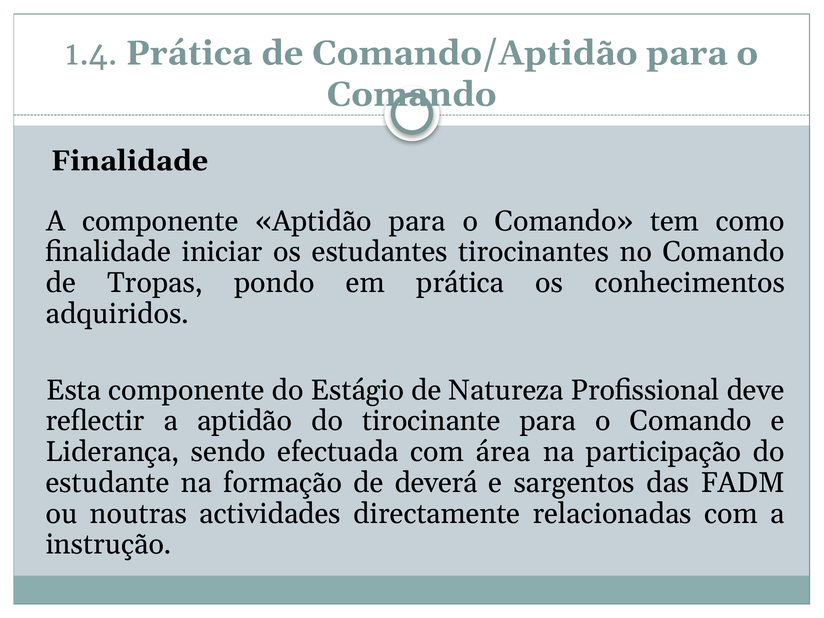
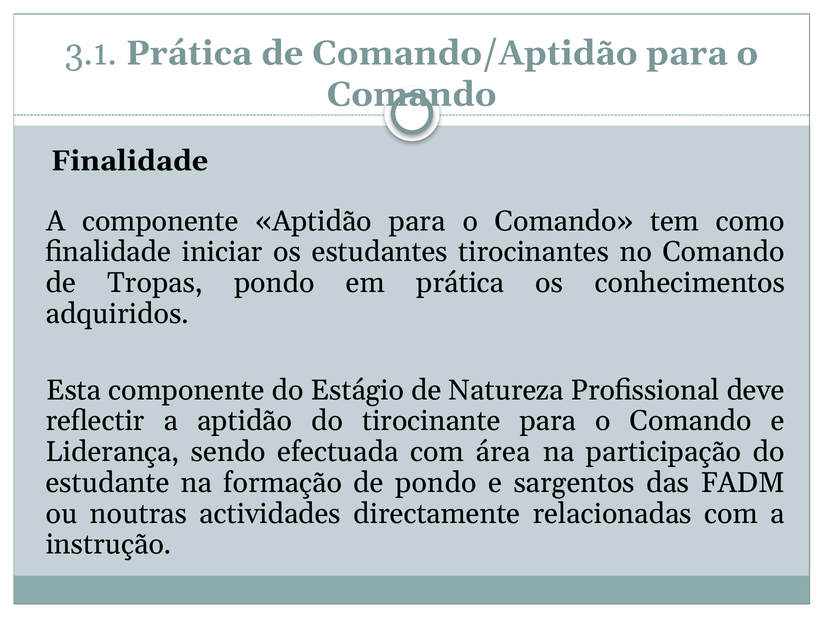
1.4: 1.4 -> 3.1
de deverá: deverá -> pondo
